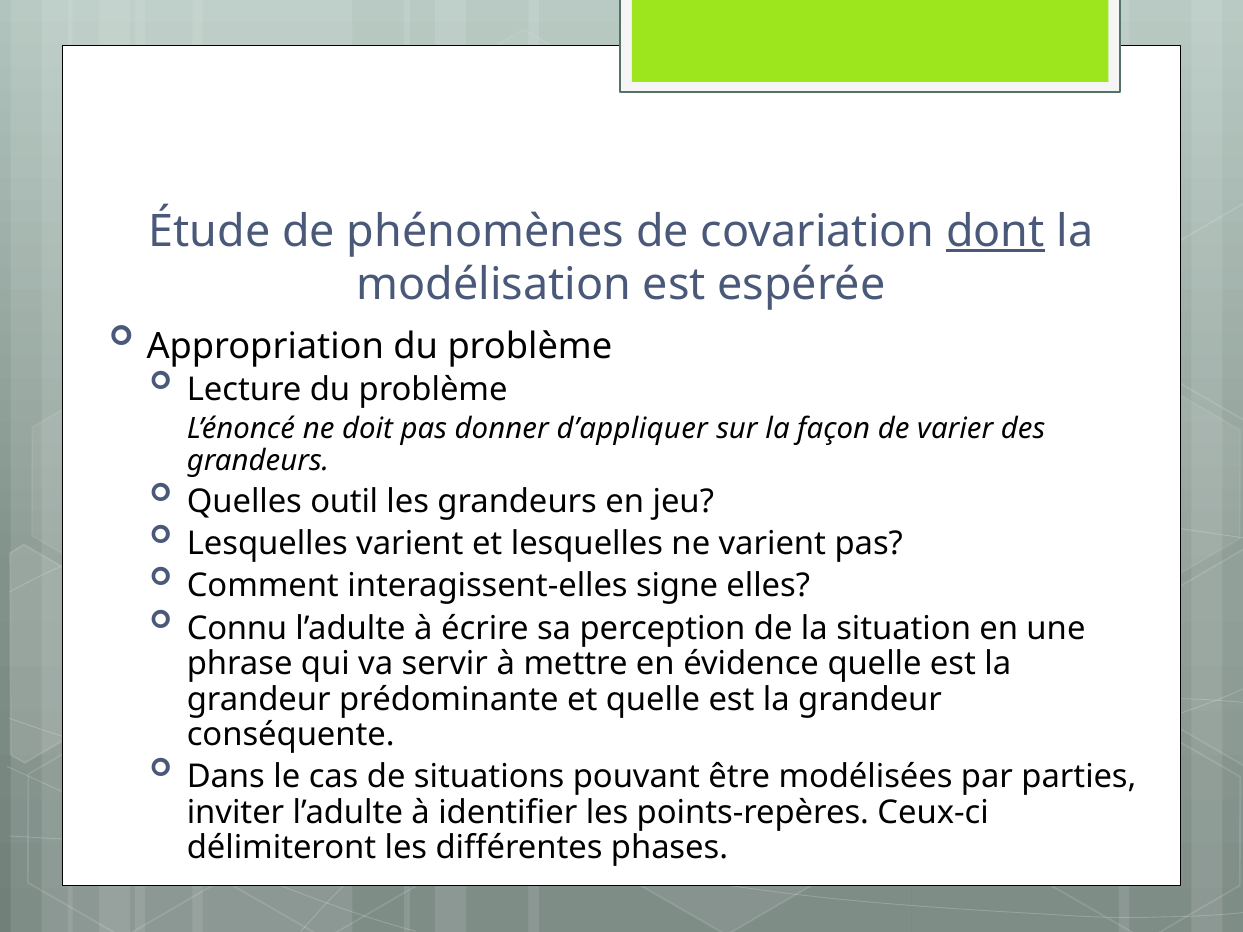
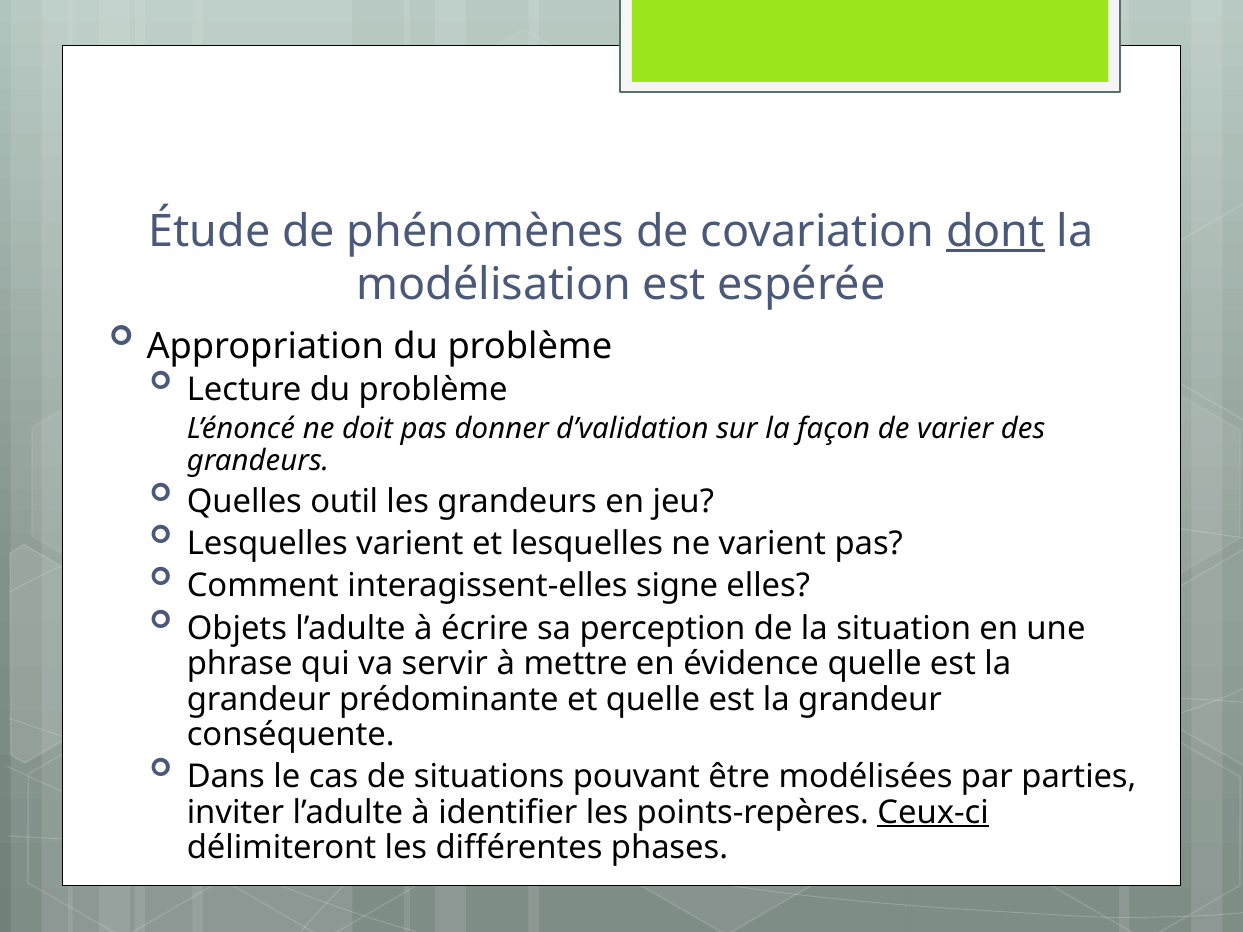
d’appliquer: d’appliquer -> d’validation
Connu: Connu -> Objets
Ceux-ci underline: none -> present
